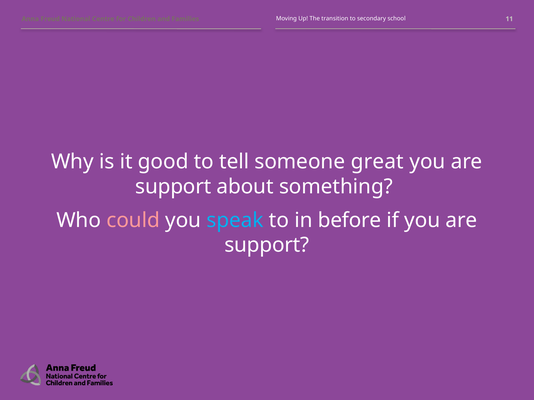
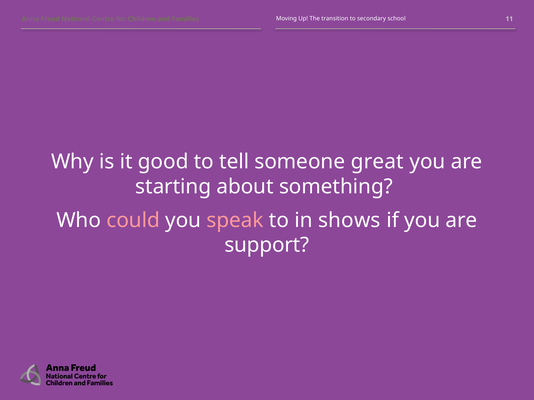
support at (173, 187): support -> starting
speak colour: light blue -> pink
before: before -> shows
